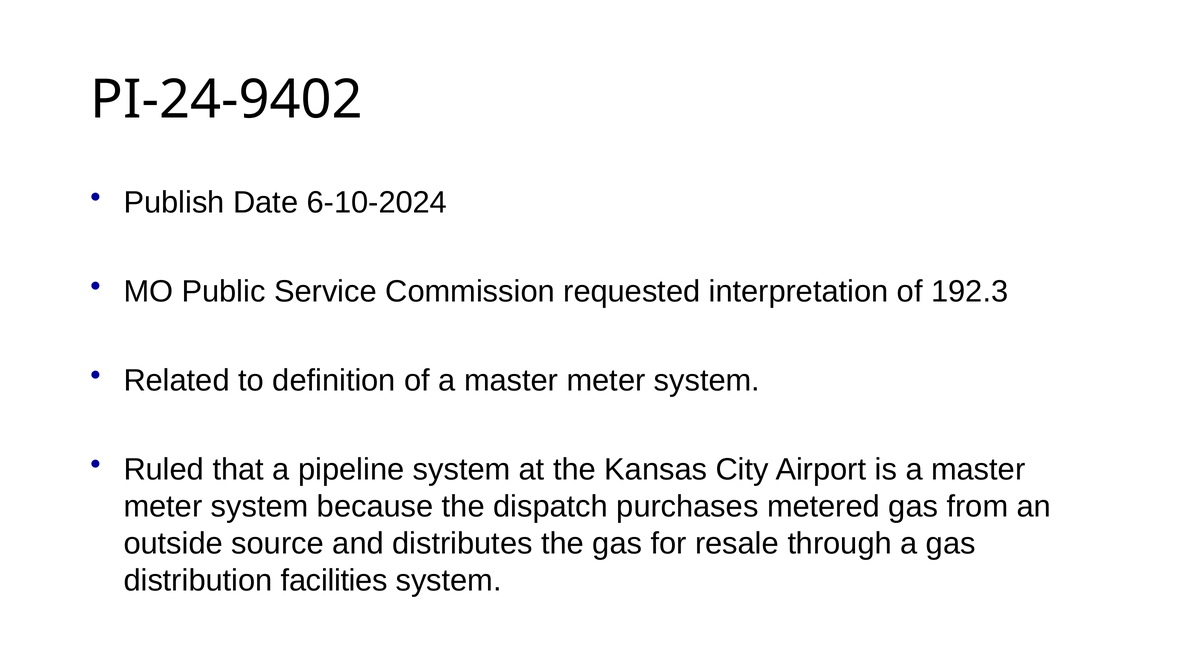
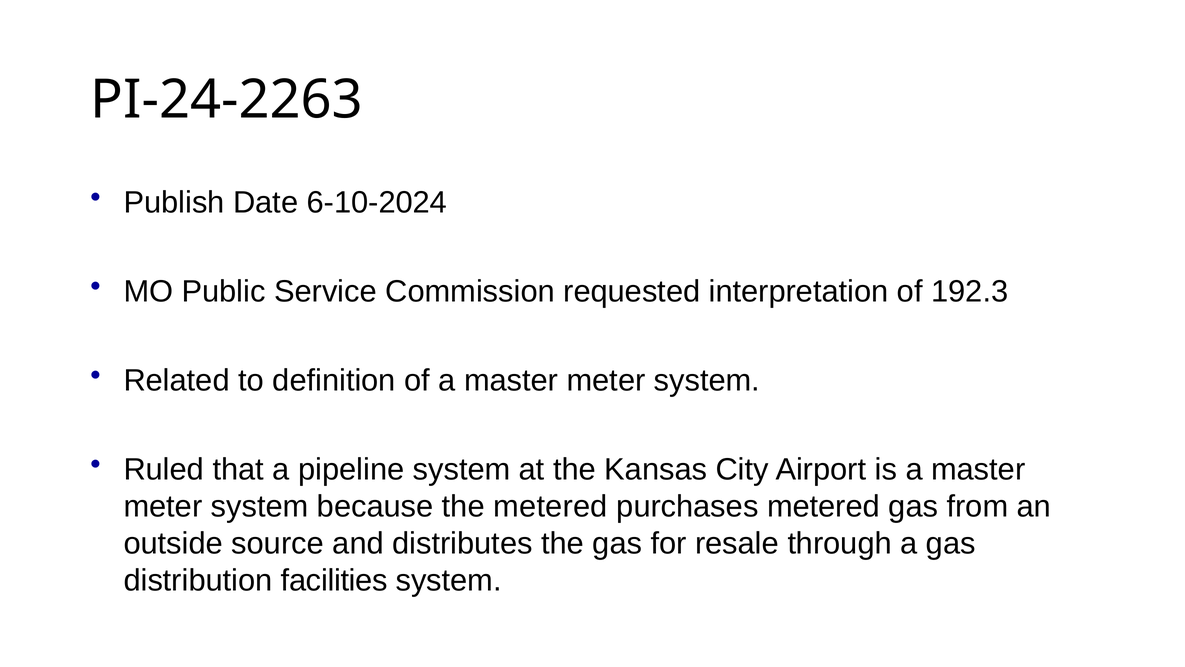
PI-24-9402: PI-24-9402 -> PI-24-2263
the dispatch: dispatch -> metered
